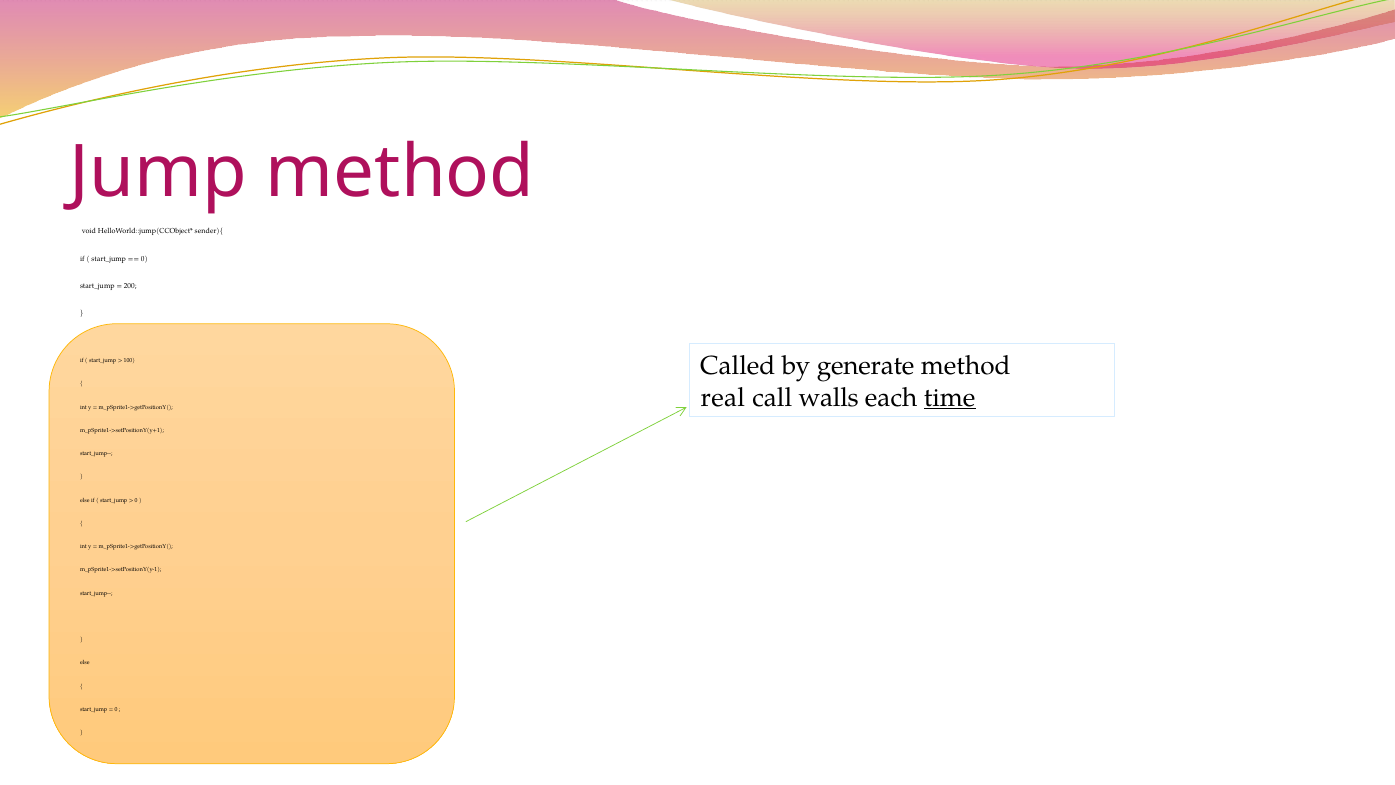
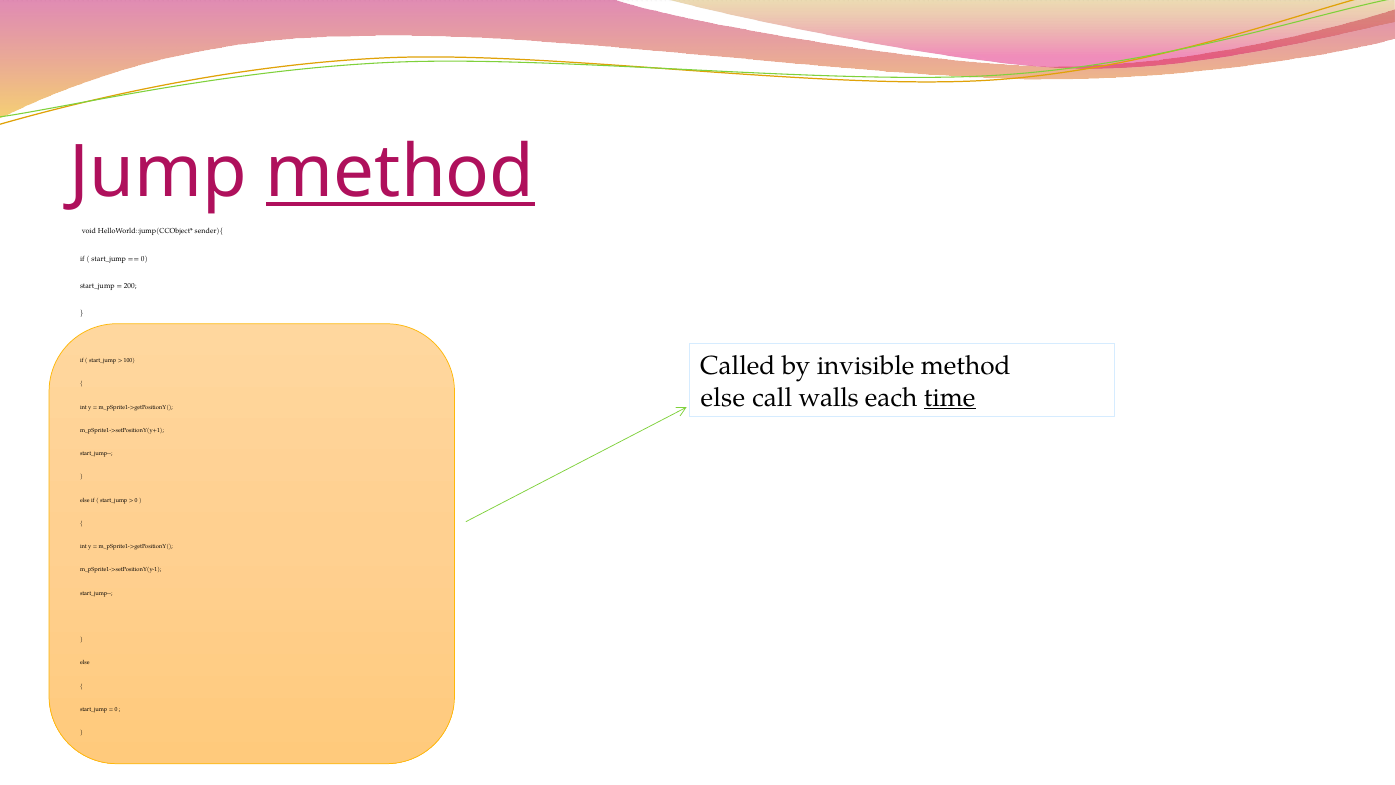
method at (400, 173) underline: none -> present
generate: generate -> invisible
real at (723, 397): real -> else
